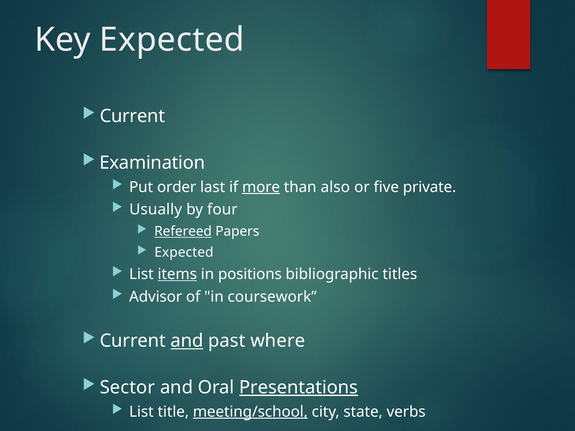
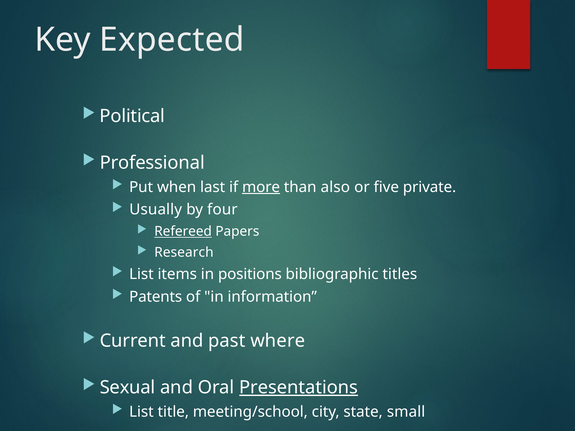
Current at (132, 116): Current -> Political
Examination: Examination -> Professional
order: order -> when
Expected at (184, 253): Expected -> Research
items underline: present -> none
Advisor: Advisor -> Patents
coursework: coursework -> information
and at (187, 341) underline: present -> none
Sector: Sector -> Sexual
meeting/school underline: present -> none
verbs: verbs -> small
